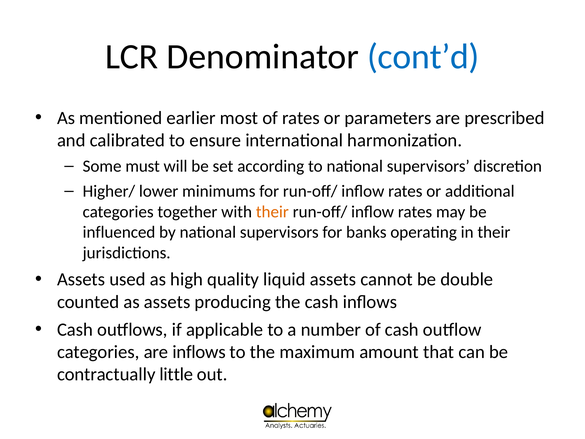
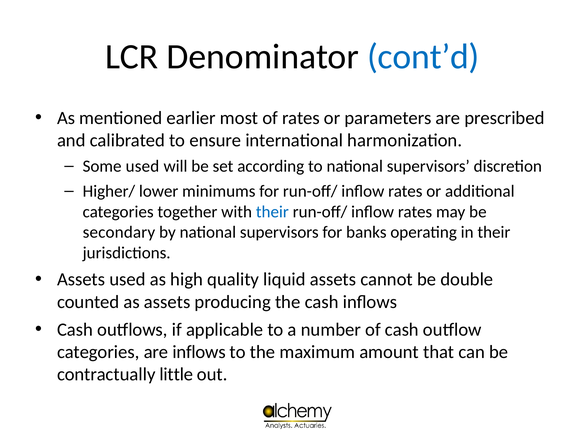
Some must: must -> used
their at (272, 212) colour: orange -> blue
influenced: influenced -> secondary
